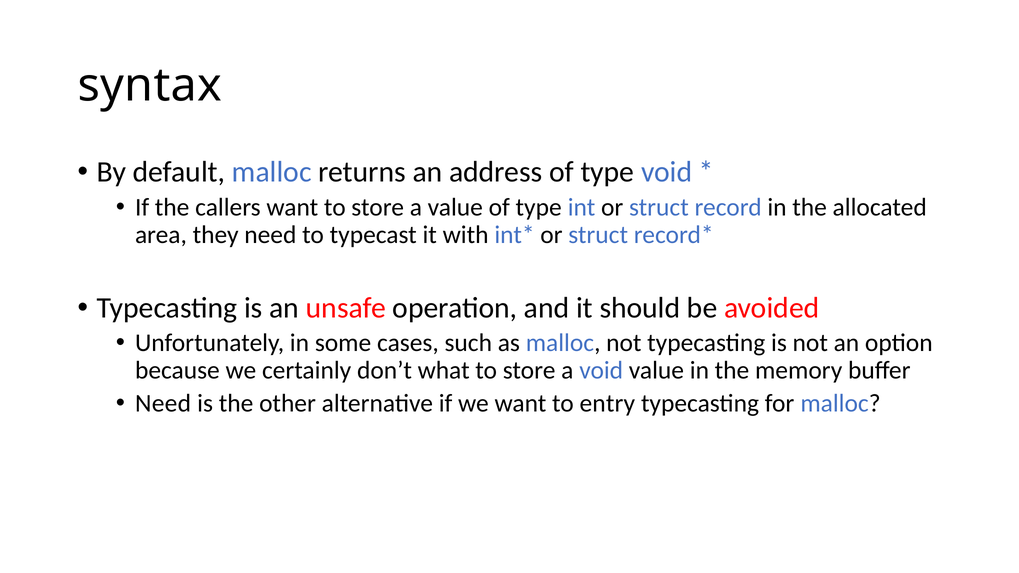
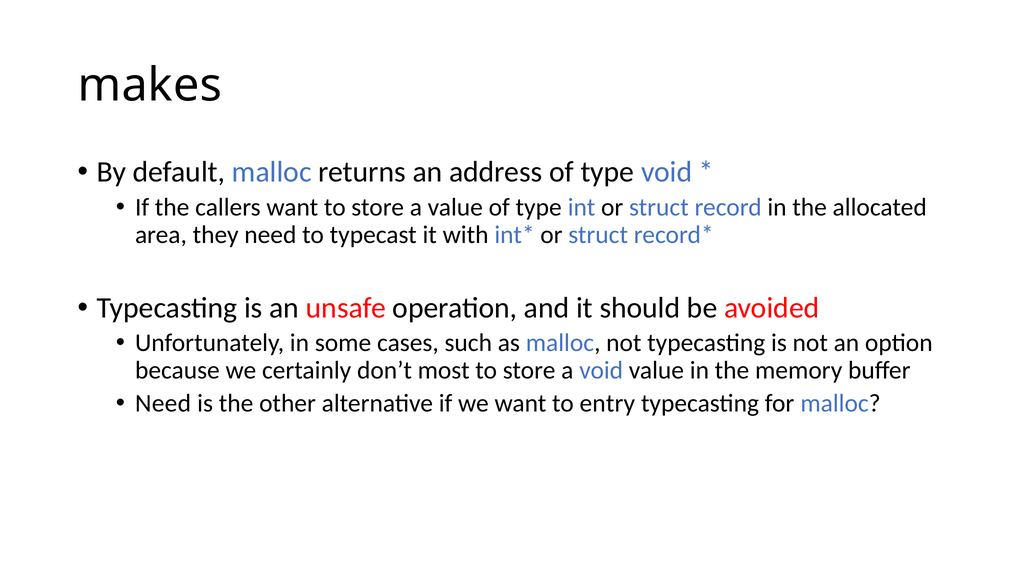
syntax: syntax -> makes
what: what -> most
